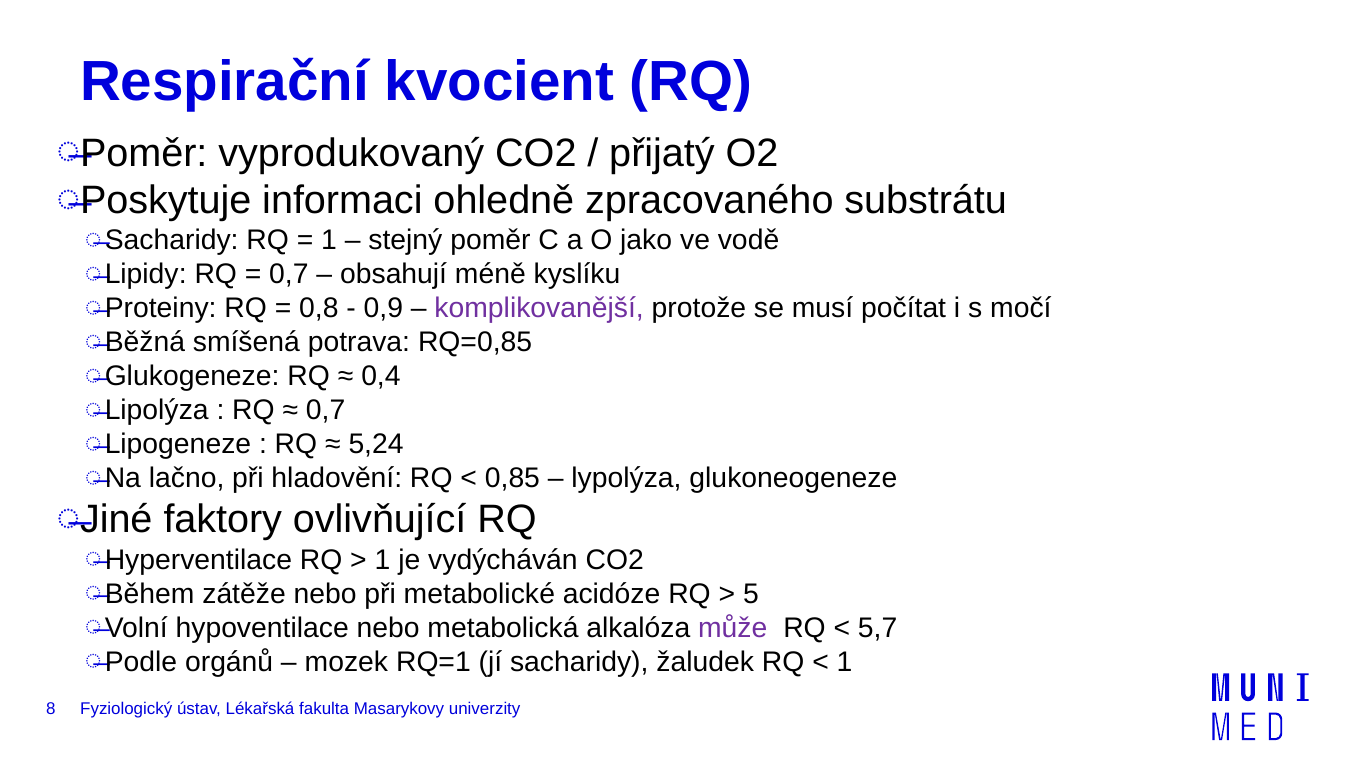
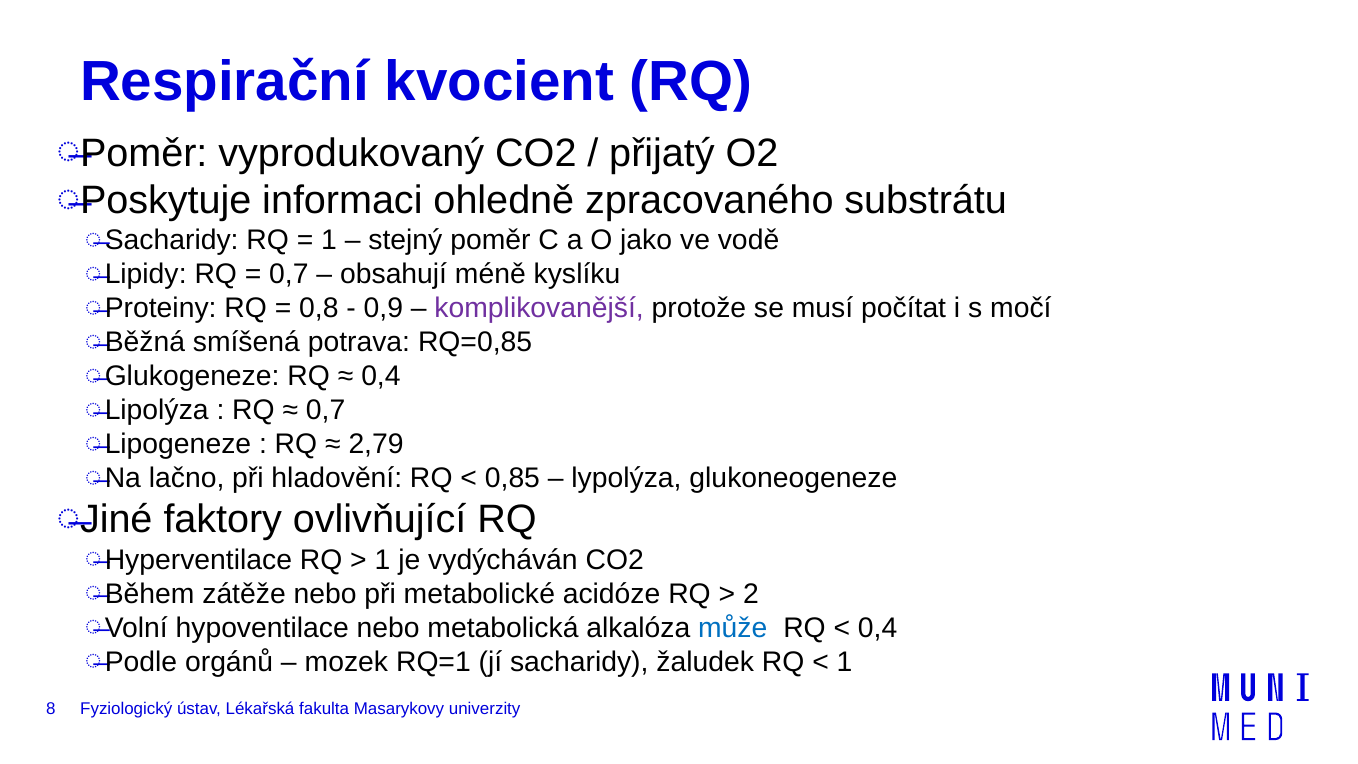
5,24: 5,24 -> 2,79
5: 5 -> 2
může colour: purple -> blue
5,7 at (878, 628): 5,7 -> 0,4
